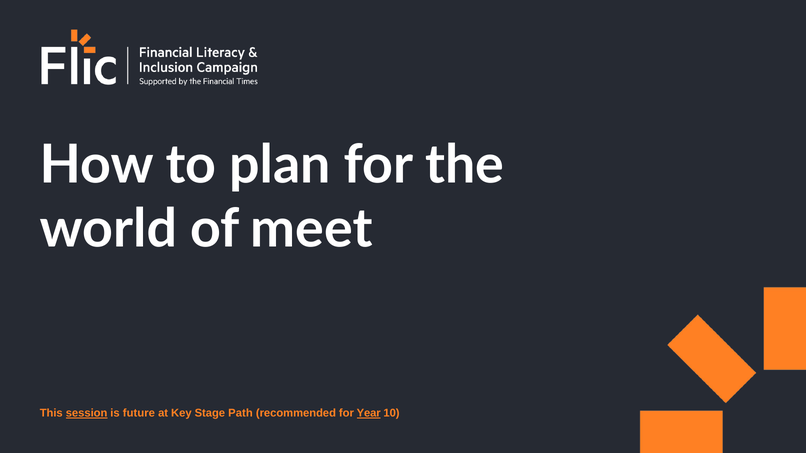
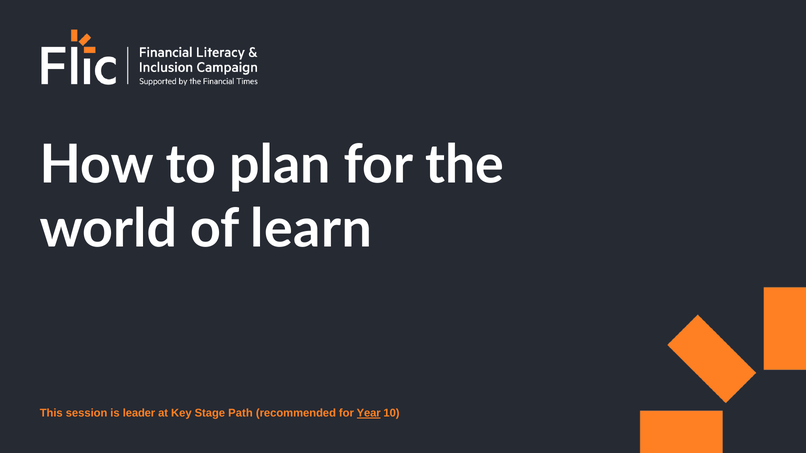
meet: meet -> learn
session underline: present -> none
future: future -> leader
